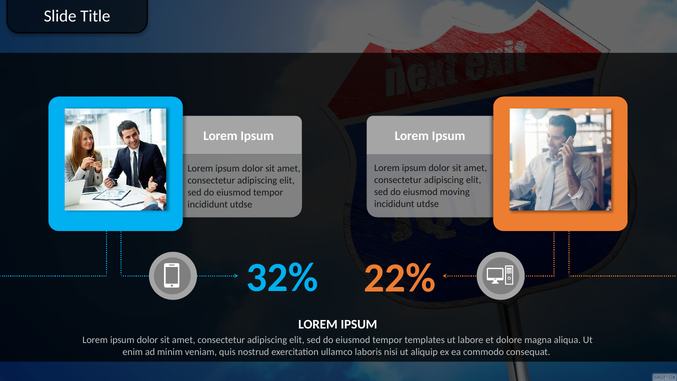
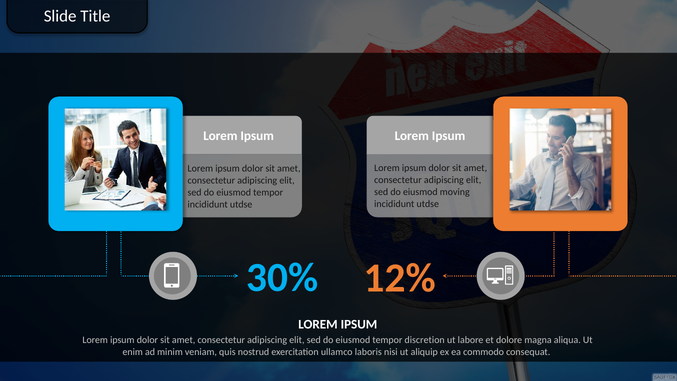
32%: 32% -> 30%
22%: 22% -> 12%
templates: templates -> discretion
